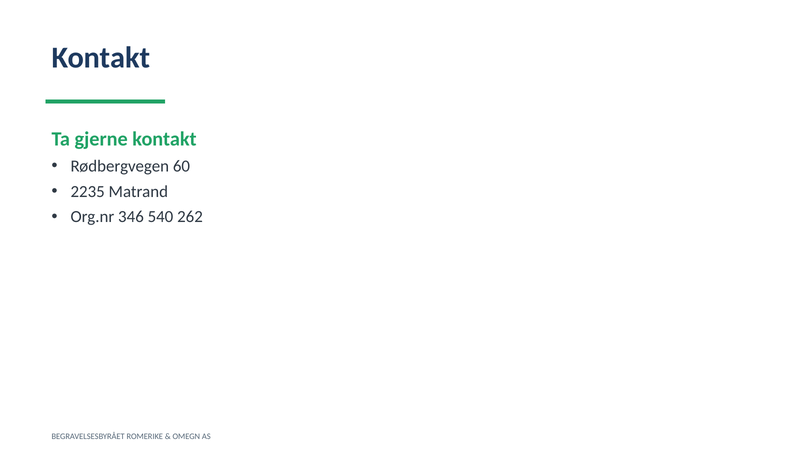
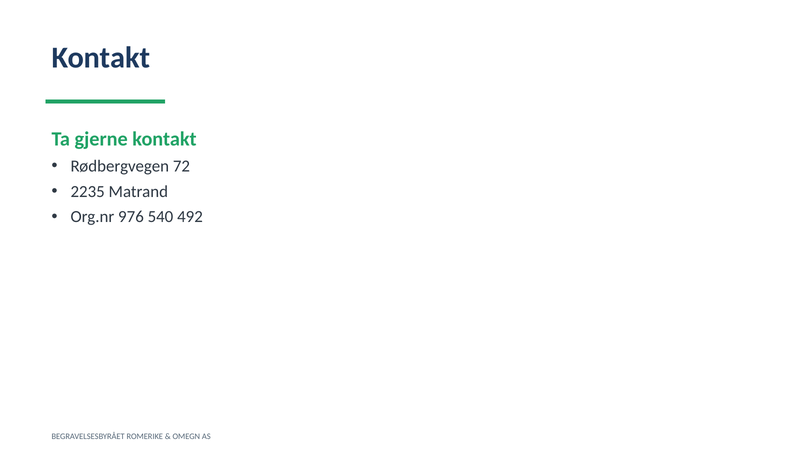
60: 60 -> 72
346: 346 -> 976
262: 262 -> 492
